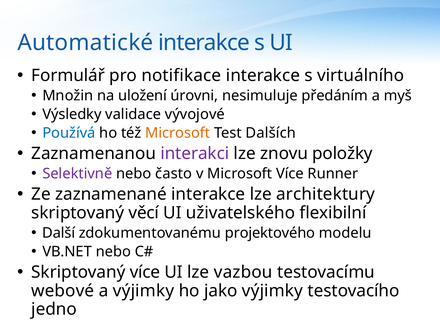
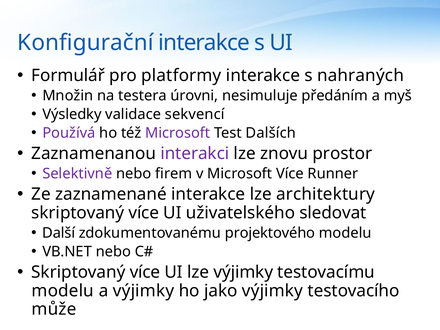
Automatické: Automatické -> Konfigurační
notifikace: notifikace -> platformy
virtuálního: virtuálního -> nahraných
uložení: uložení -> testera
vývojové: vývojové -> sekvencí
Používá colour: blue -> purple
Microsoft at (178, 133) colour: orange -> purple
položky: položky -> prostor
často: často -> firem
věcí at (144, 213): věcí -> více
flexibilní: flexibilní -> sledovat
lze vazbou: vazbou -> výjimky
webové at (63, 291): webové -> modelu
jedno: jedno -> může
